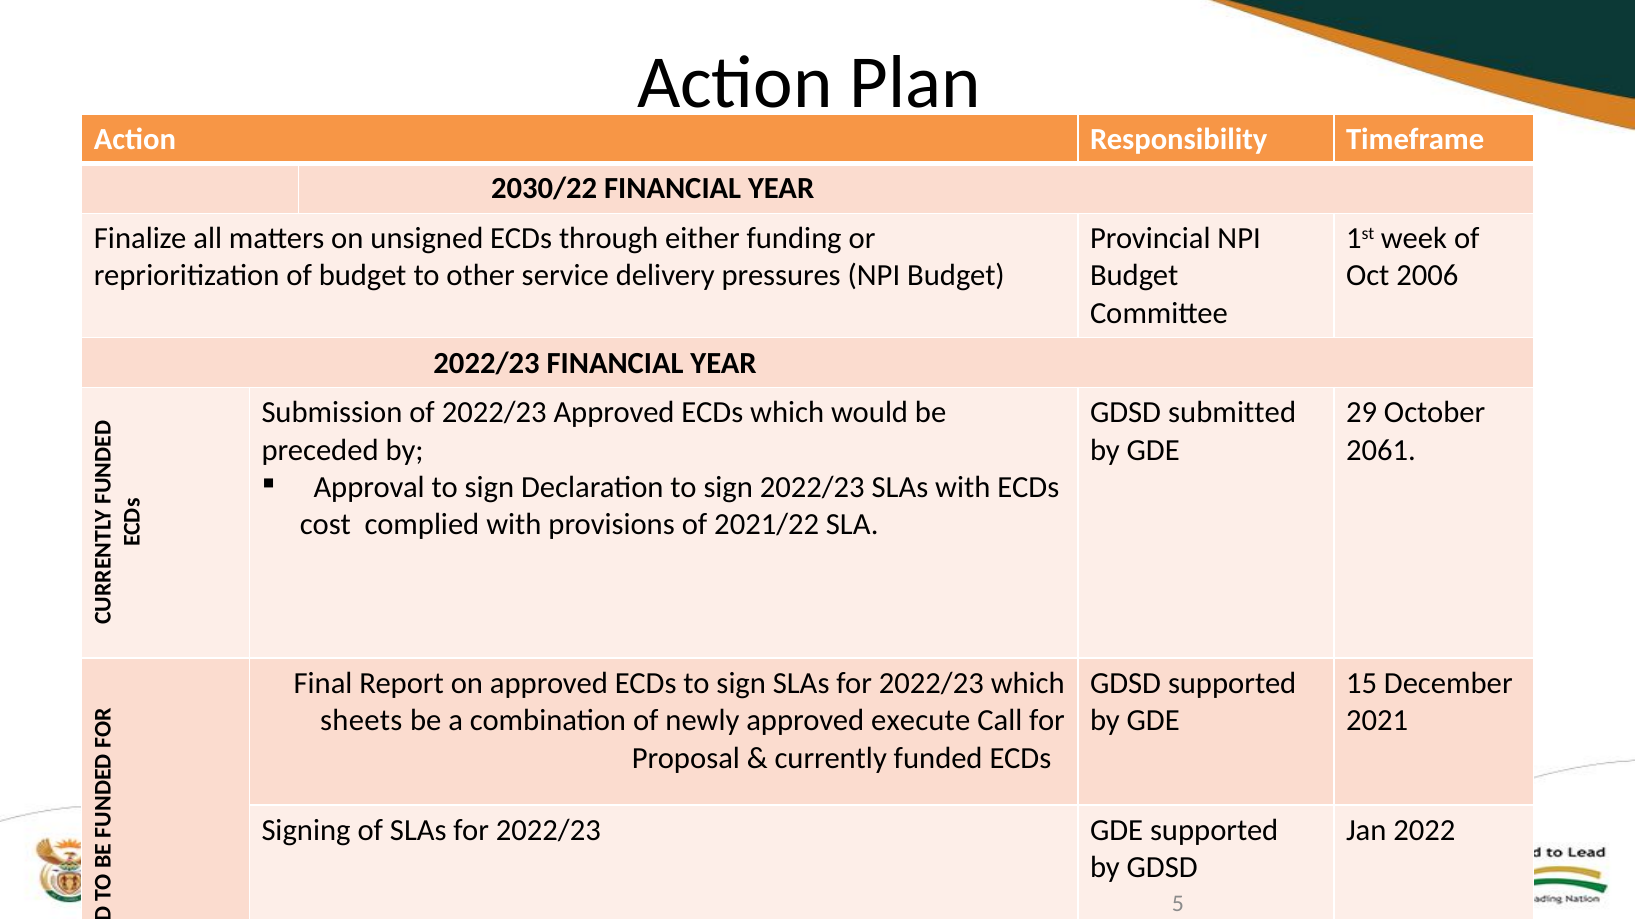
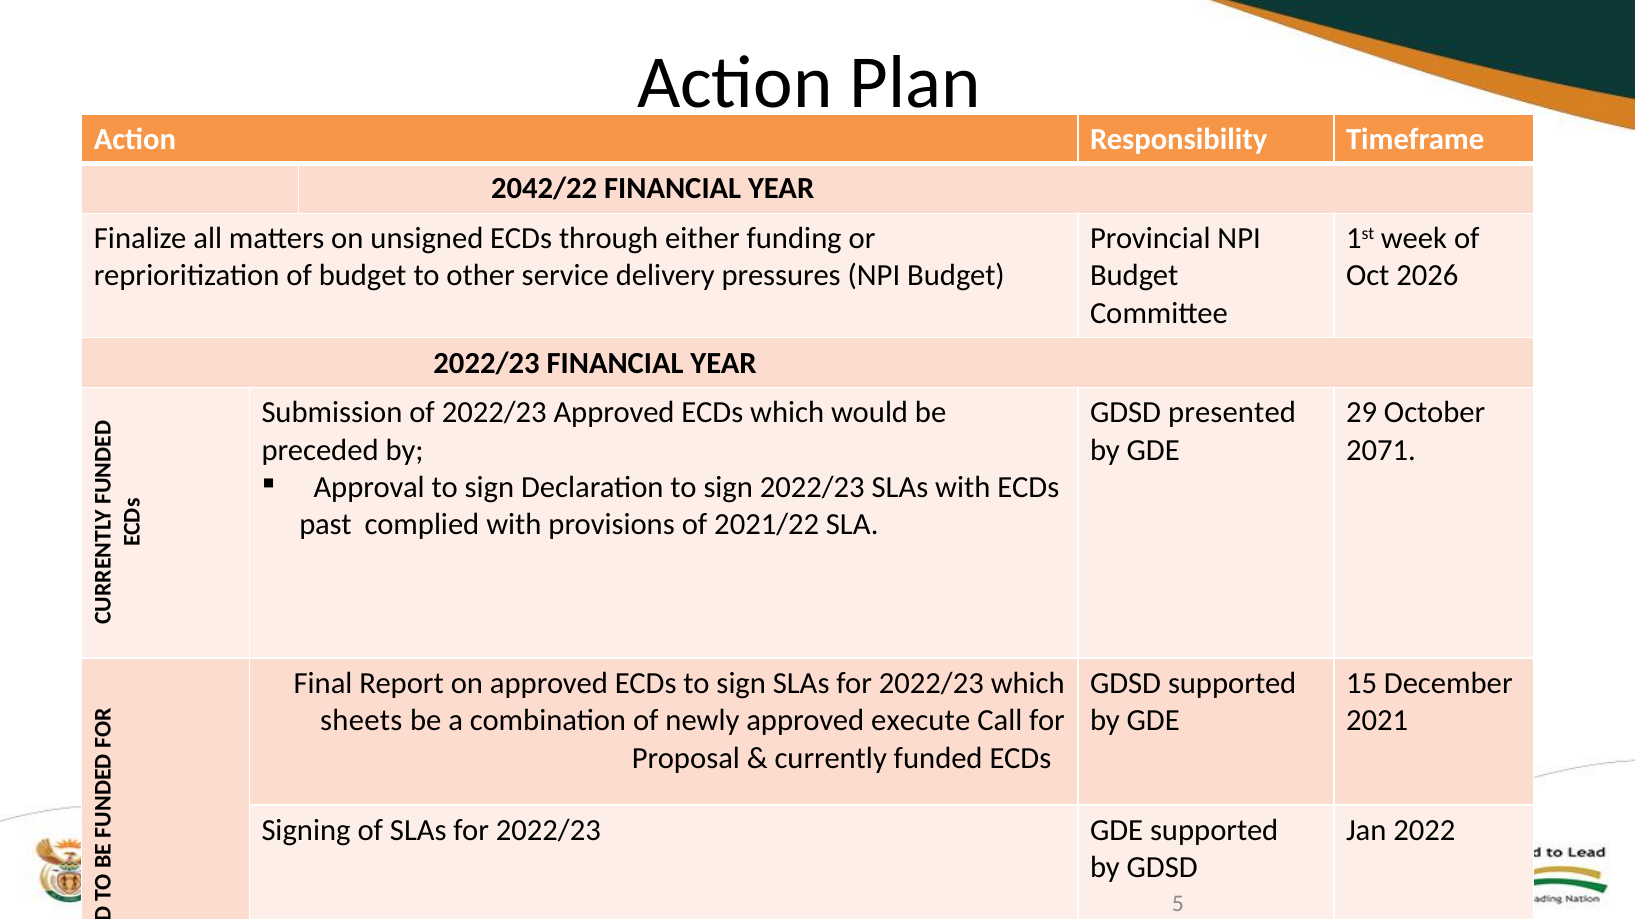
2030/22: 2030/22 -> 2042/22
2006: 2006 -> 2026
submitted: submitted -> presented
2061: 2061 -> 2071
cost: cost -> past
